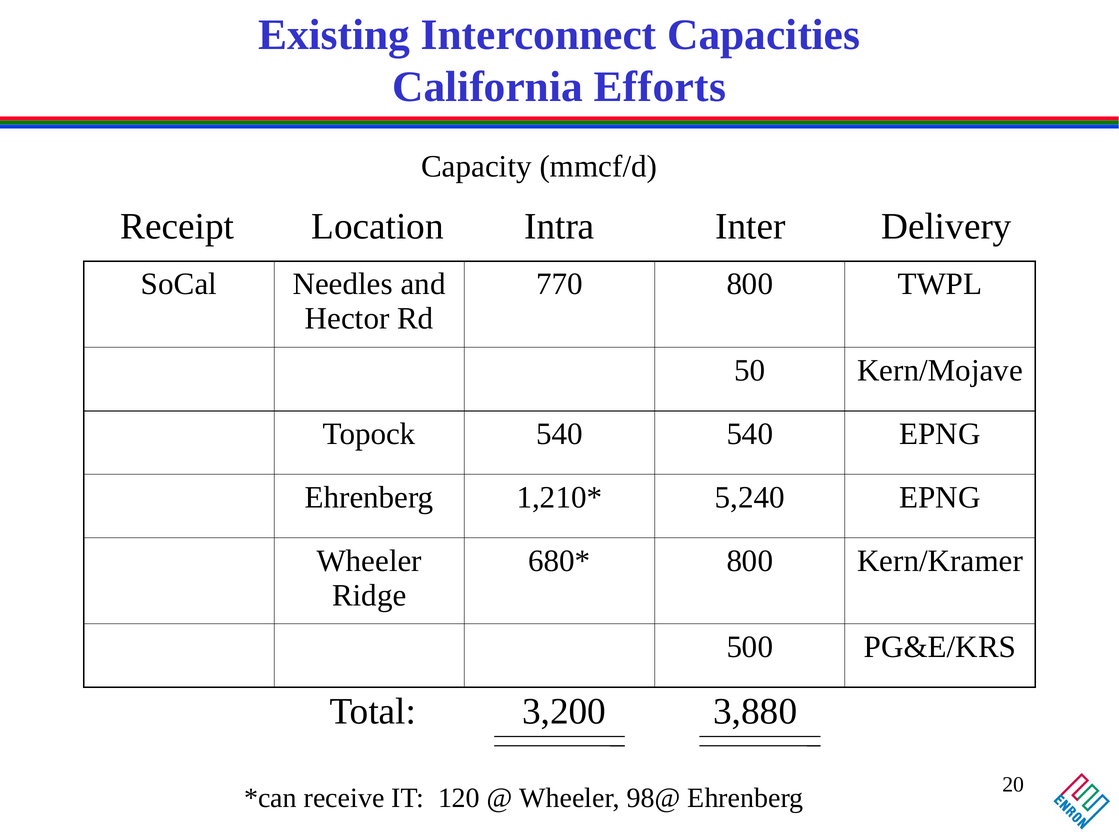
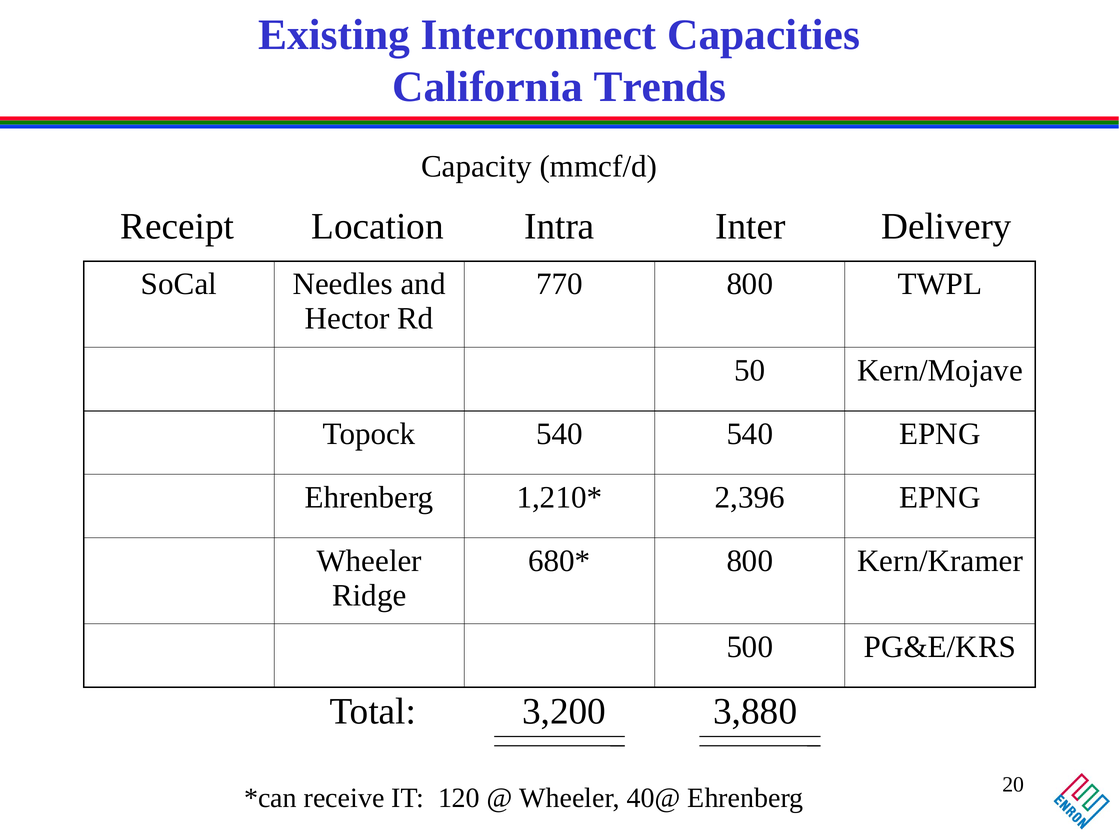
Efforts: Efforts -> Trends
5,240: 5,240 -> 2,396
98@: 98@ -> 40@
